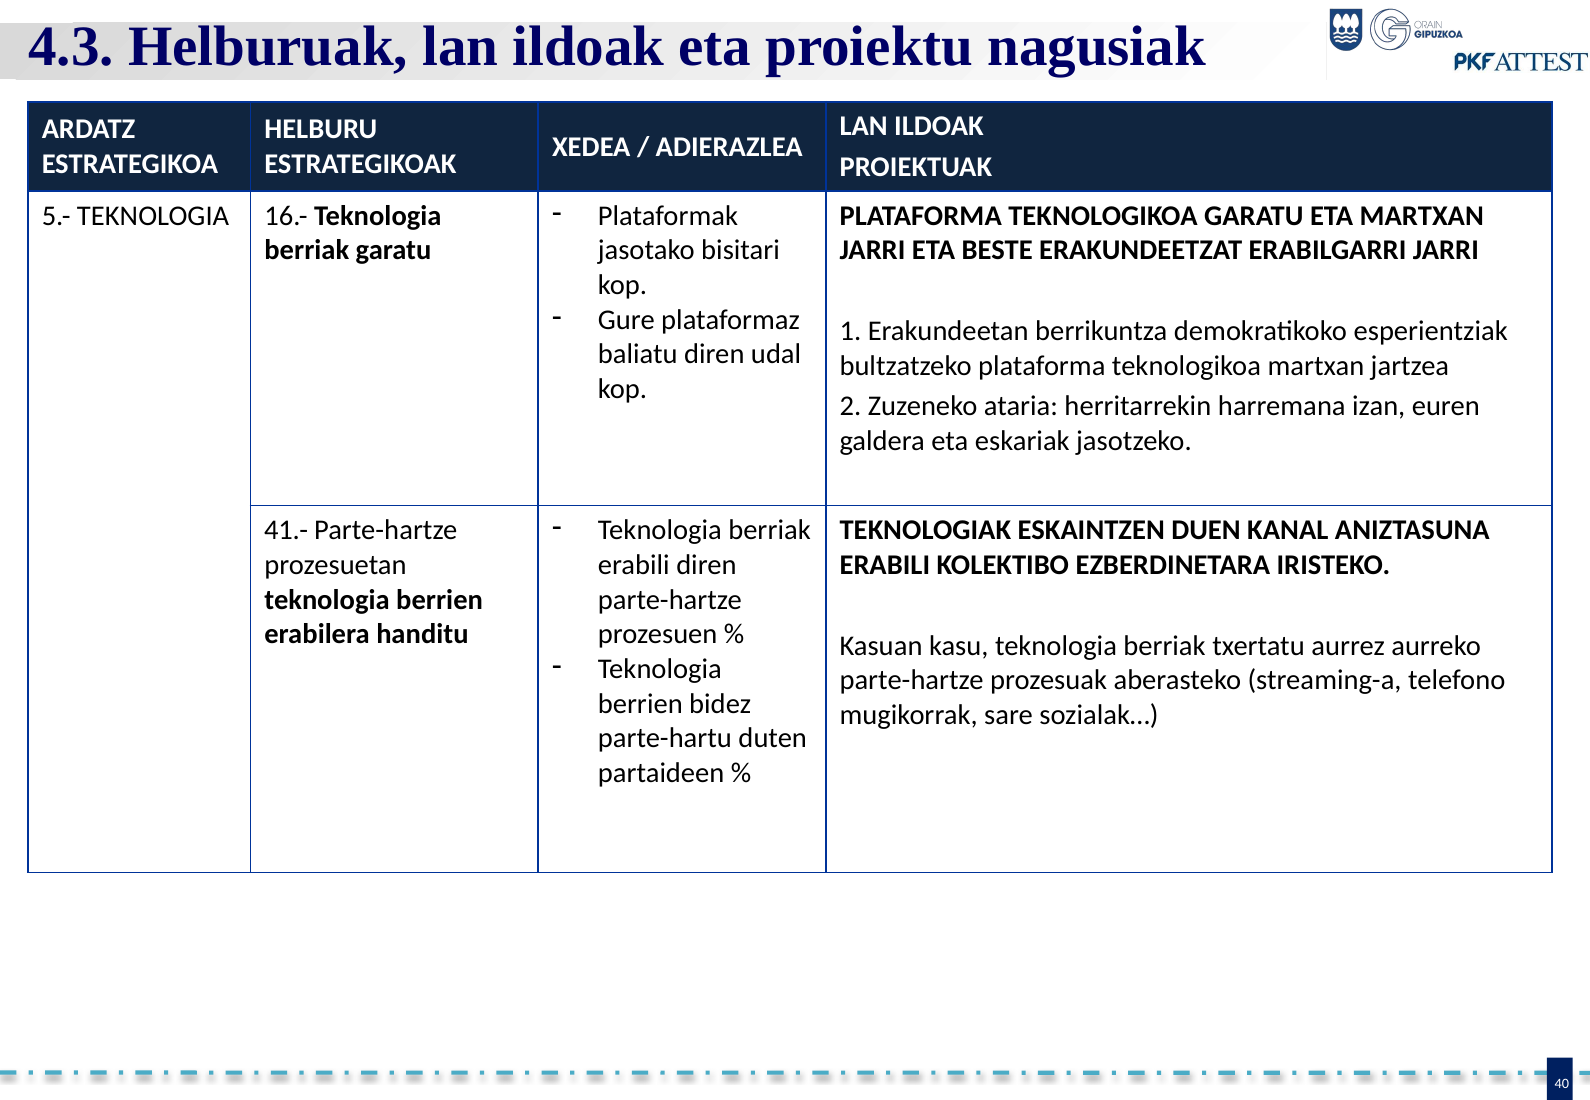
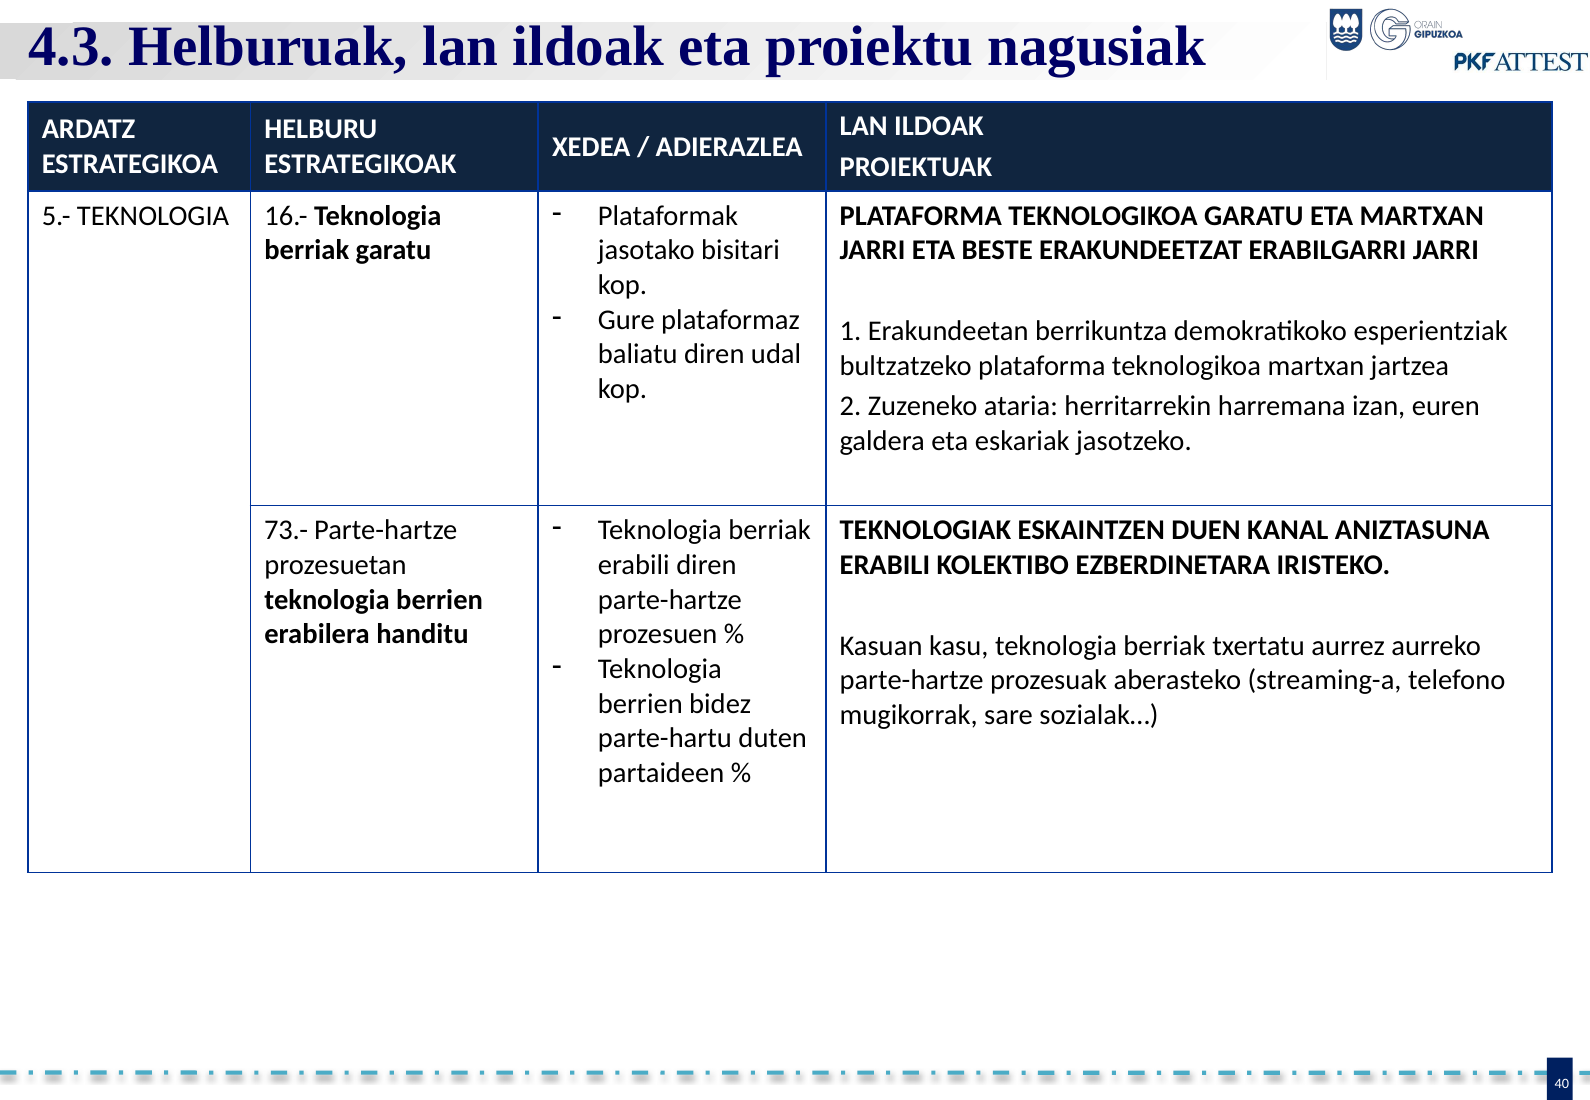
41.-: 41.- -> 73.-
